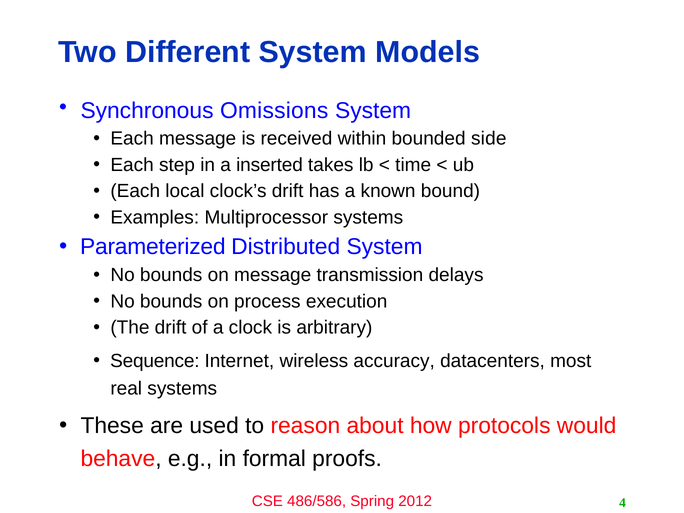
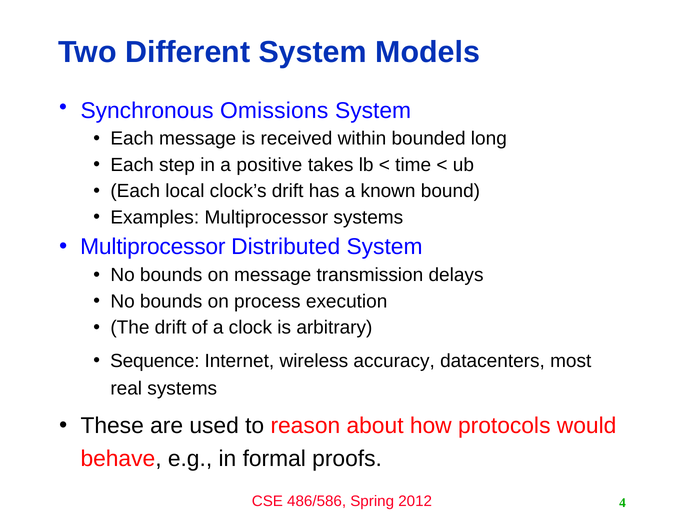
side: side -> long
inserted: inserted -> positive
Parameterized at (153, 247): Parameterized -> Multiprocessor
